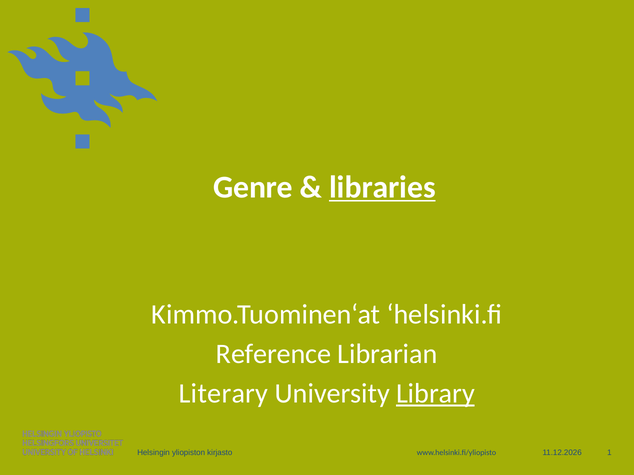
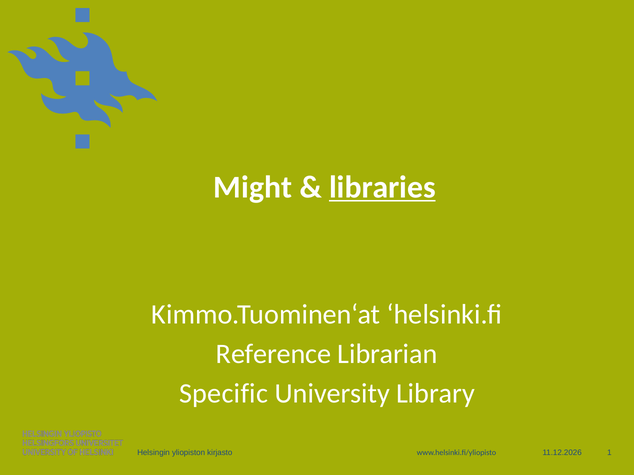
Genre: Genre -> Might
Literary: Literary -> Specific
Library underline: present -> none
